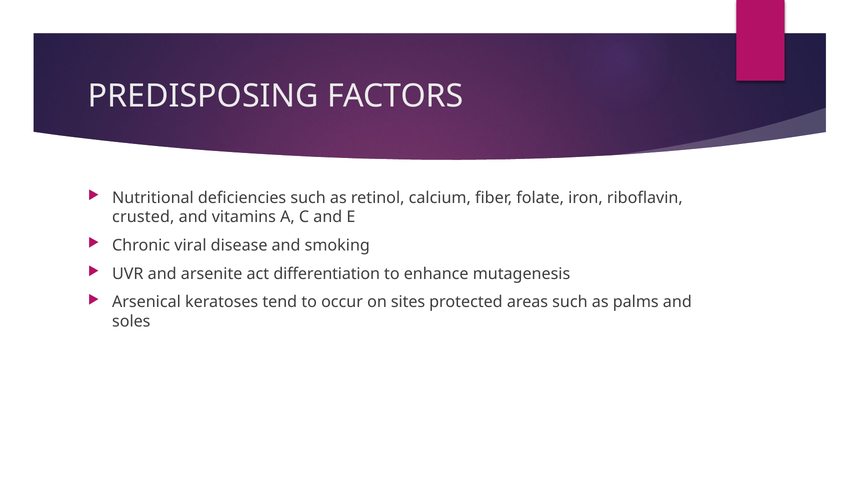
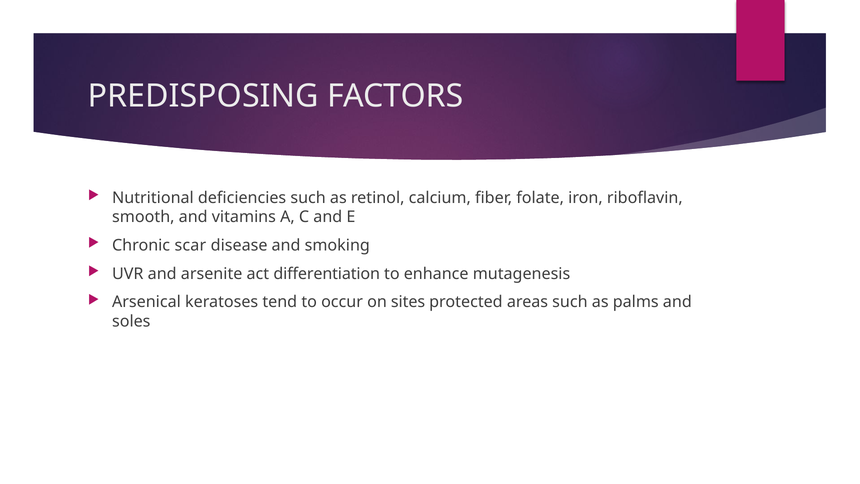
crusted: crusted -> smooth
viral: viral -> scar
